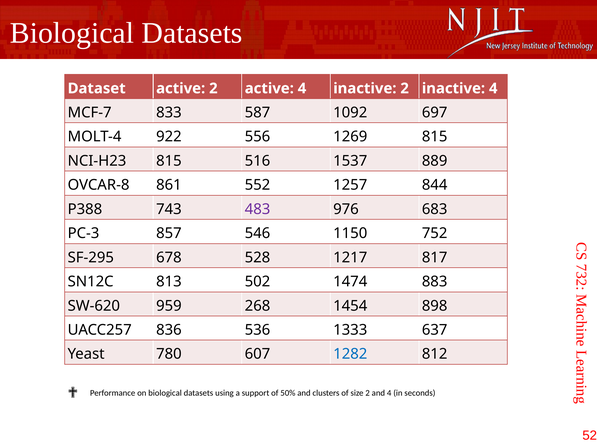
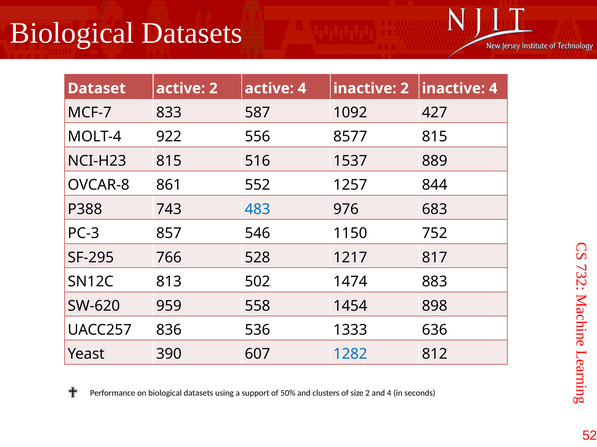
697: 697 -> 427
1269: 1269 -> 8577
483 colour: purple -> blue
678: 678 -> 766
268: 268 -> 558
637: 637 -> 636
780: 780 -> 390
